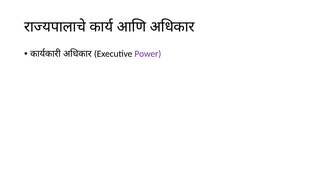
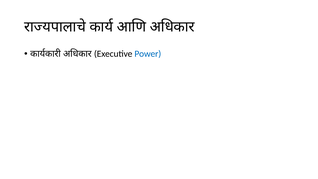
Power colour: purple -> blue
